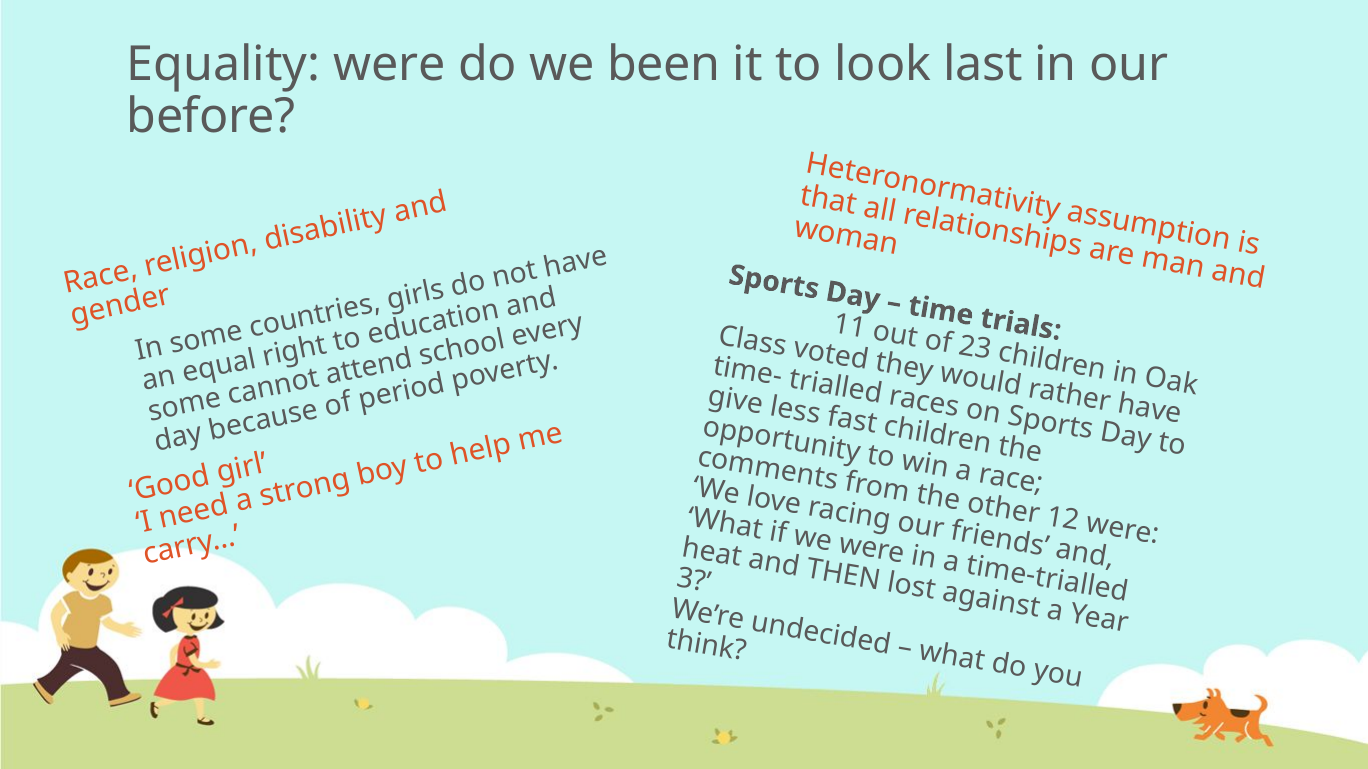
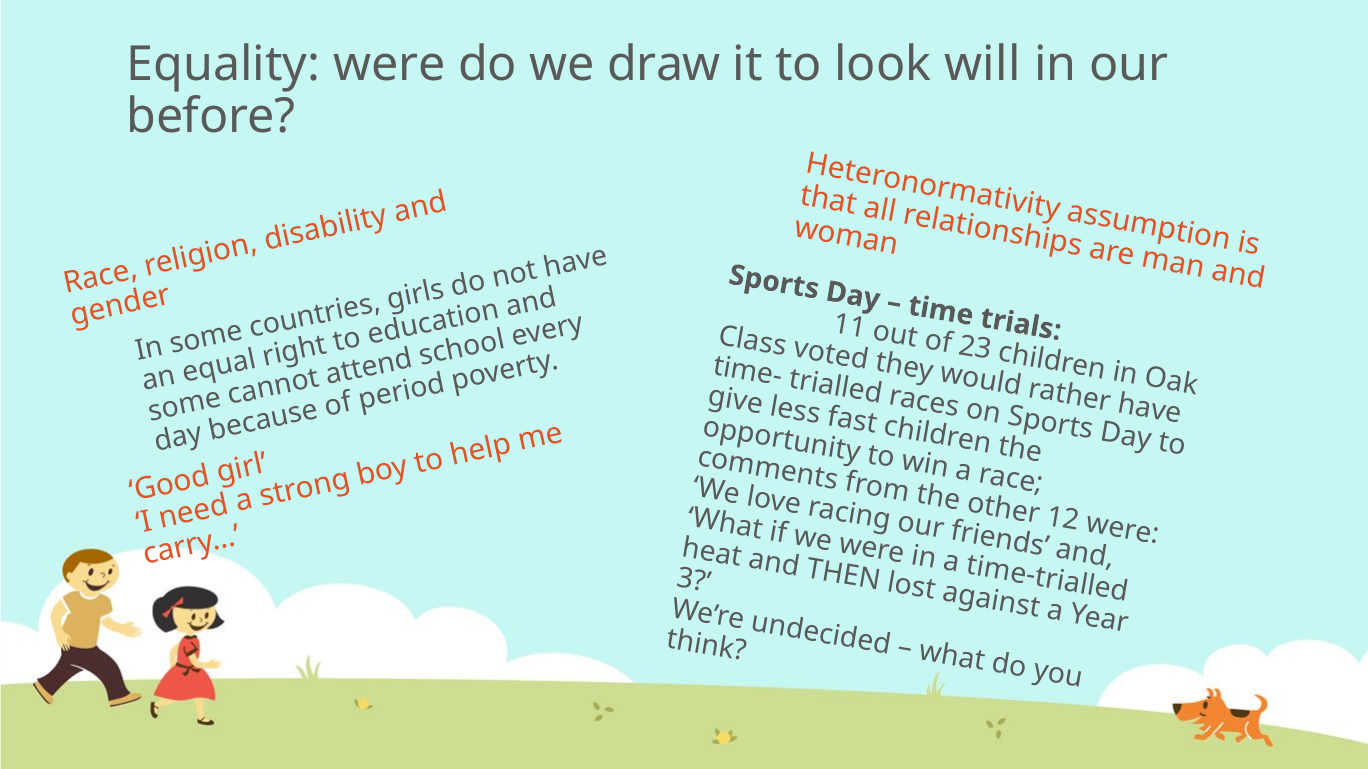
been: been -> draw
last: last -> will
